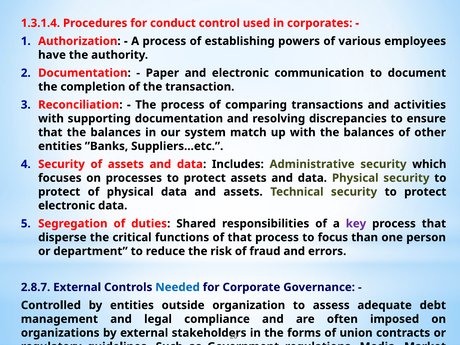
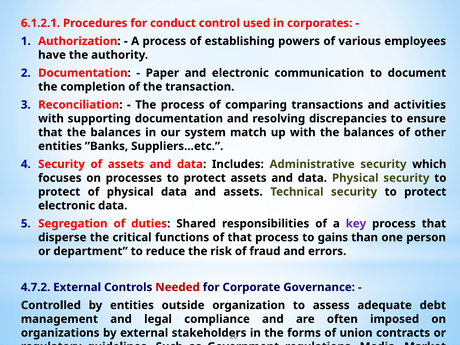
1.3.1.4: 1.3.1.4 -> 6.1.2.1
focus: focus -> gains
2.8.7: 2.8.7 -> 4.7.2
Needed colour: blue -> red
